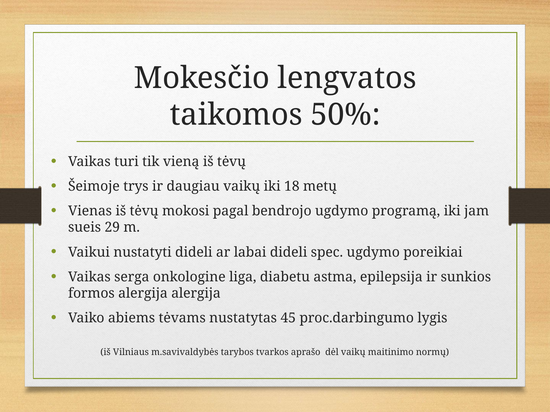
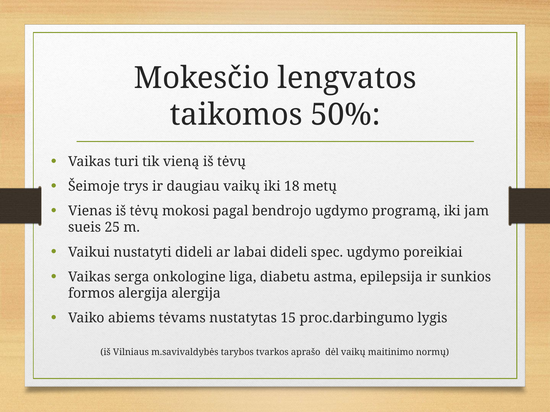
29: 29 -> 25
45: 45 -> 15
